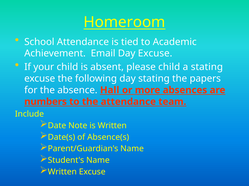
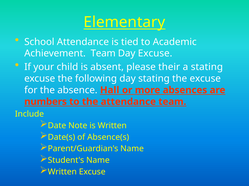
Homeroom: Homeroom -> Elementary
Achievement Email: Email -> Team
please child: child -> their
the papers: papers -> excuse
